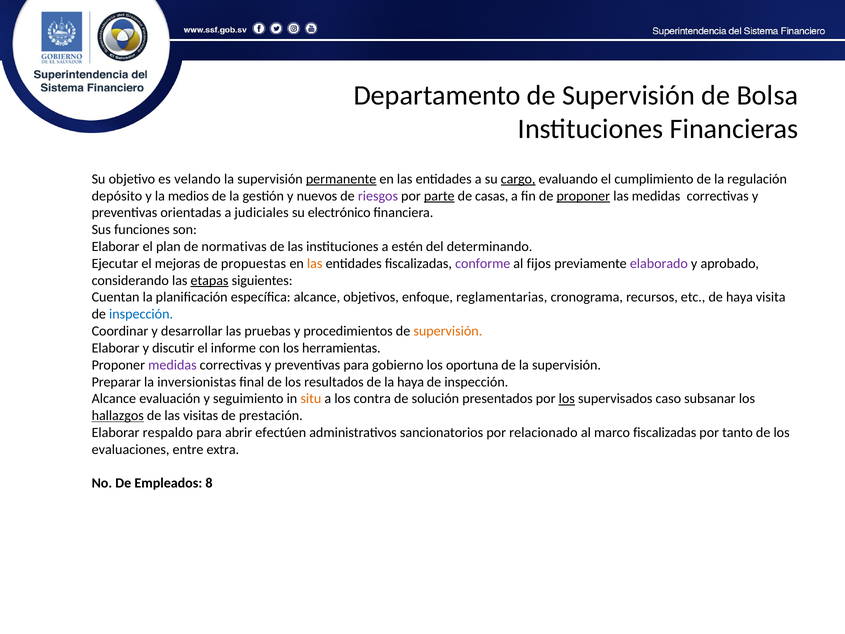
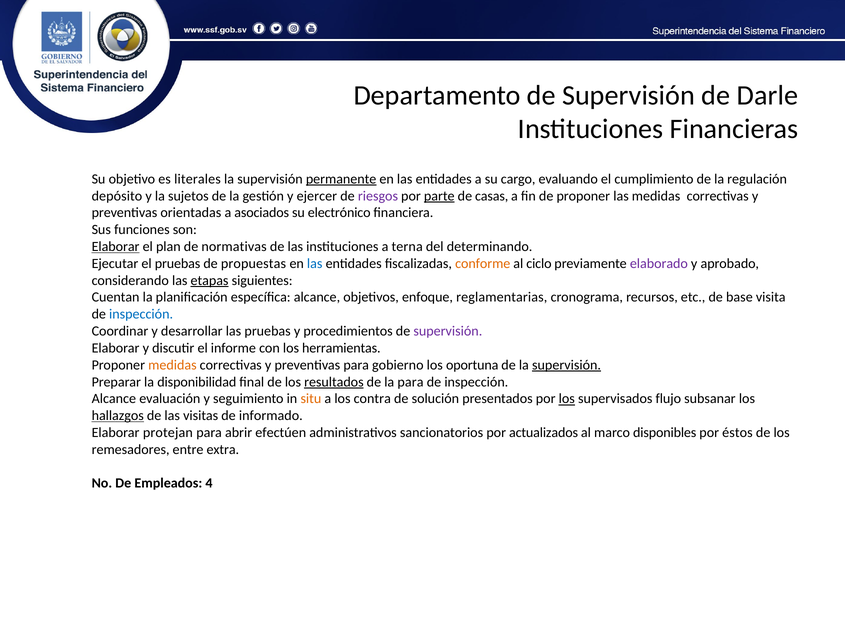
Bolsa: Bolsa -> Darle
velando: velando -> literales
cargo underline: present -> none
medios: medios -> sujetos
nuevos: nuevos -> ejercer
proponer at (583, 196) underline: present -> none
judiciales: judiciales -> asociados
Elaborar at (116, 247) underline: none -> present
estén: estén -> terna
el mejoras: mejoras -> pruebas
las at (315, 263) colour: orange -> blue
conforme colour: purple -> orange
fijos: fijos -> ciclo
de haya: haya -> base
supervisión at (448, 331) colour: orange -> purple
medidas at (172, 365) colour: purple -> orange
supervisión at (567, 365) underline: none -> present
inversionistas: inversionistas -> disponibilidad
resultados underline: none -> present
la haya: haya -> para
caso: caso -> flujo
prestación: prestación -> informado
respaldo: respaldo -> protejan
relacionado: relacionado -> actualizados
marco fiscalizadas: fiscalizadas -> disponibles
tanto: tanto -> éstos
evaluaciones: evaluaciones -> remesadores
8: 8 -> 4
